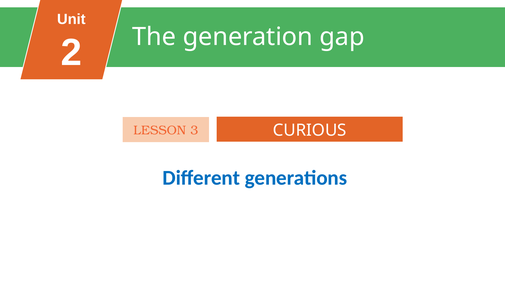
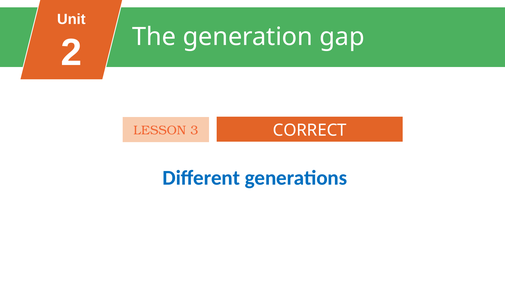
CURIOUS: CURIOUS -> CORRECT
